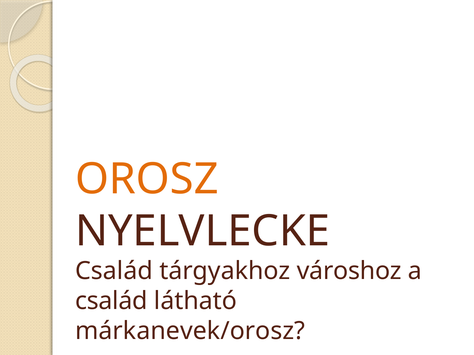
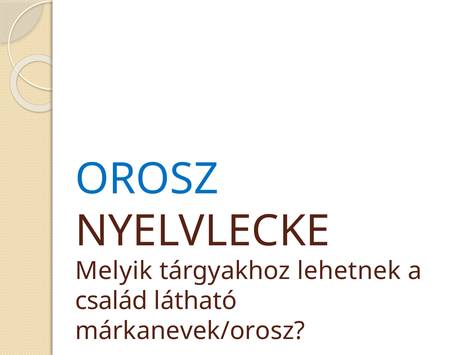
OROSZ colour: orange -> blue
Család at (114, 271): Család -> Melyik
városhoz: városhoz -> lehetnek
